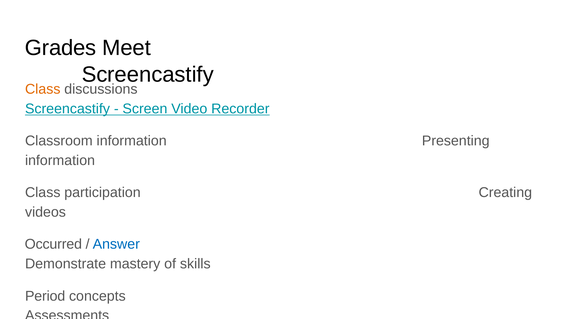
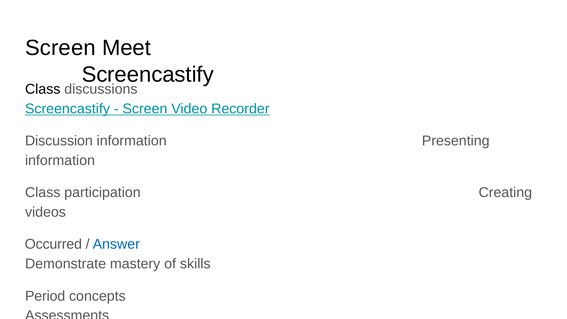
Grades at (61, 48): Grades -> Screen
Class at (43, 89) colour: orange -> black
Classroom: Classroom -> Discussion
